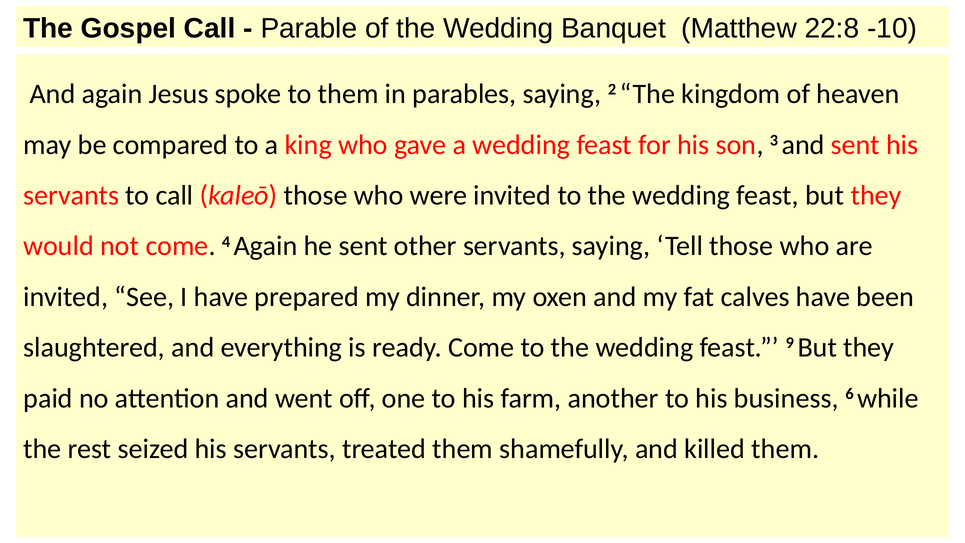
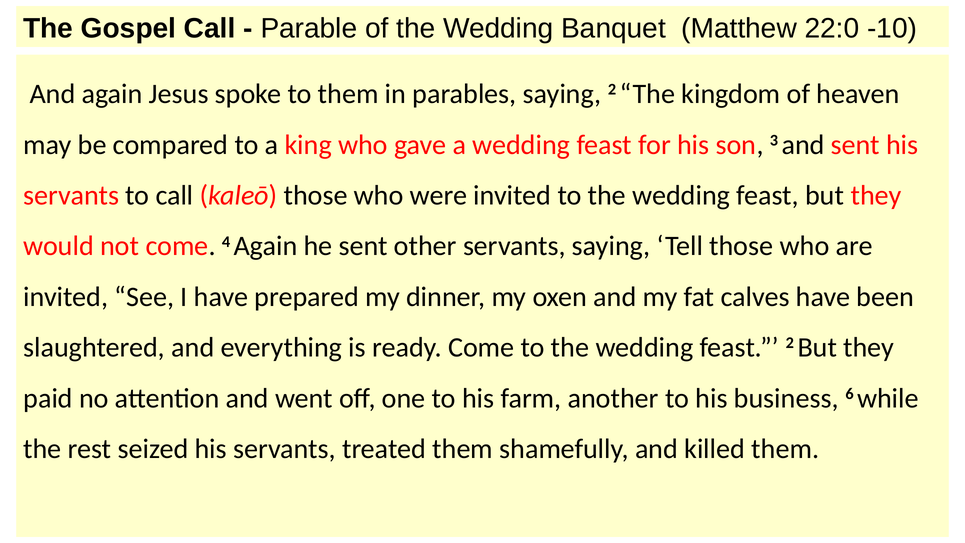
22:8: 22:8 -> 22:0
feast 9: 9 -> 2
